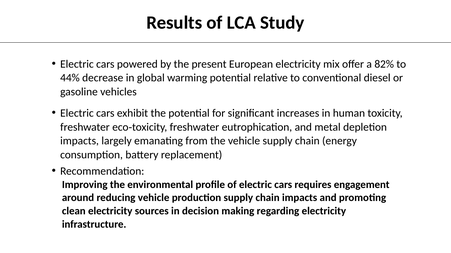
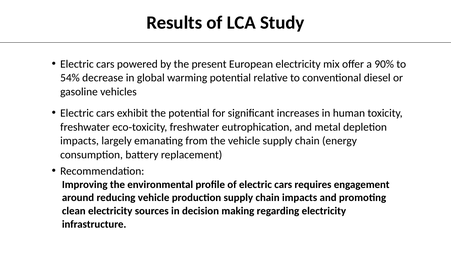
82%: 82% -> 90%
44%: 44% -> 54%
